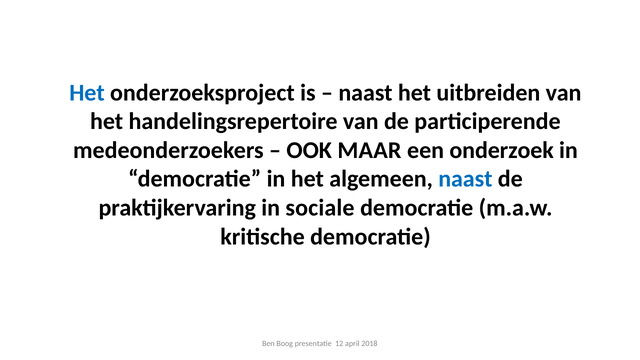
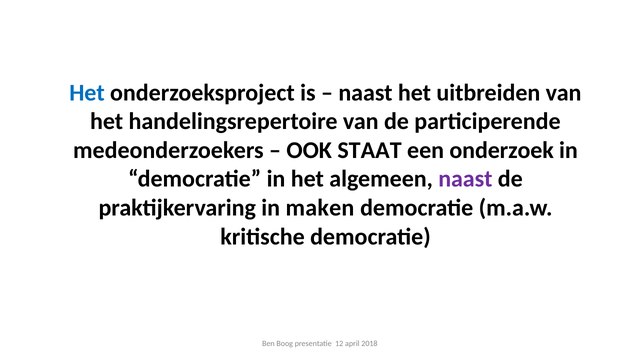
MAAR: MAAR -> STAAT
naast at (465, 179) colour: blue -> purple
sociale: sociale -> maken
